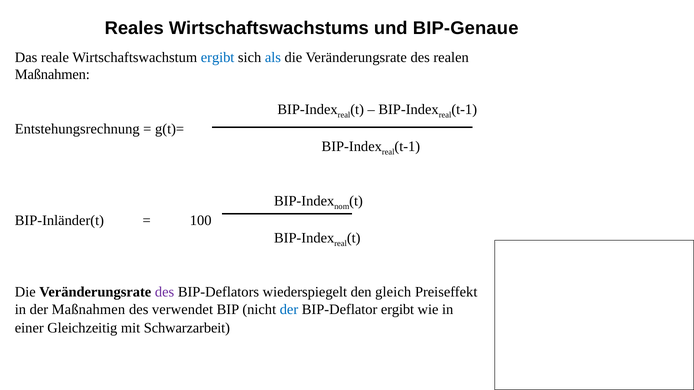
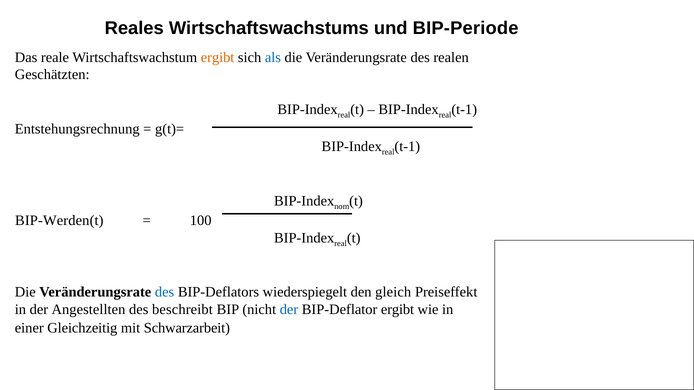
BIP-Genaue: BIP-Genaue -> BIP-Periode
ergibt at (218, 57) colour: blue -> orange
Maßnahmen at (52, 75): Maßnahmen -> Geschätzten
BIP-Inländer(t: BIP-Inländer(t -> BIP-Werden(t
des at (165, 293) colour: purple -> blue
der Maßnahmen: Maßnahmen -> Angestellten
verwendet: verwendet -> beschreibt
